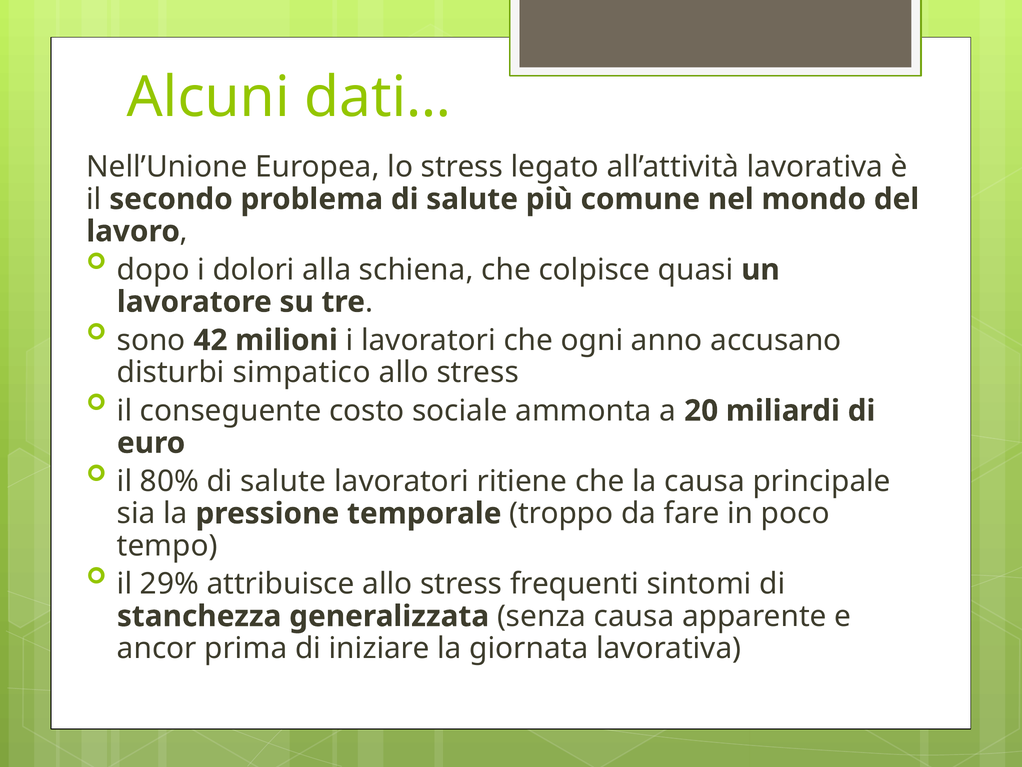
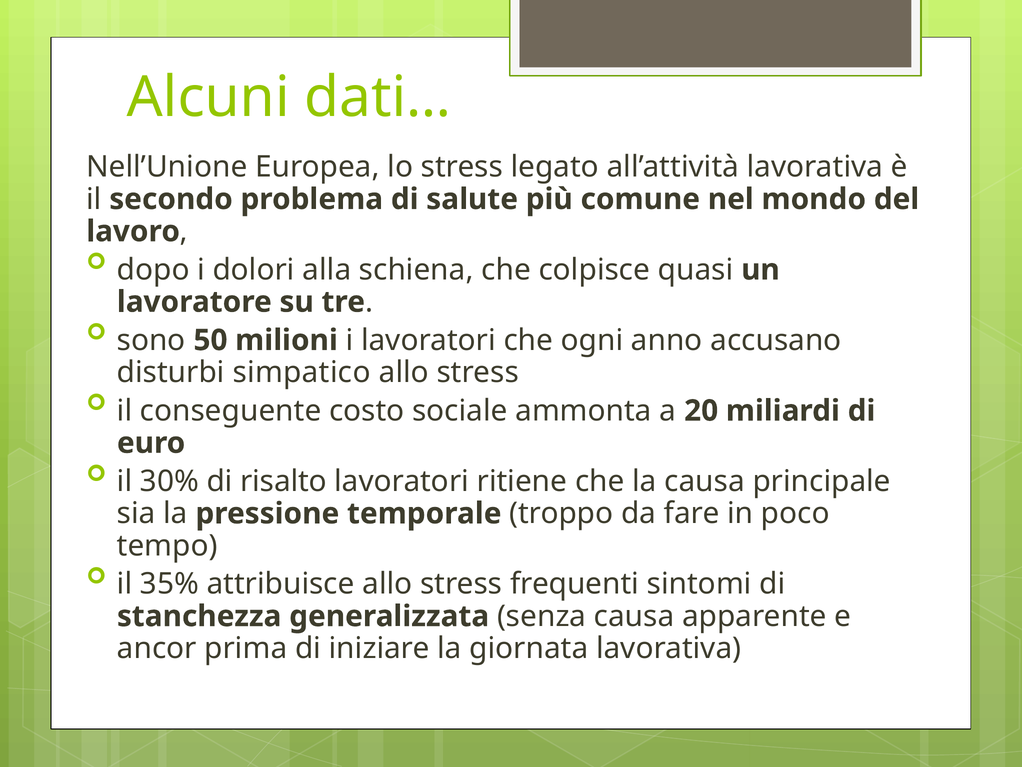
42: 42 -> 50
80%: 80% -> 30%
salute at (283, 481): salute -> risalto
29%: 29% -> 35%
